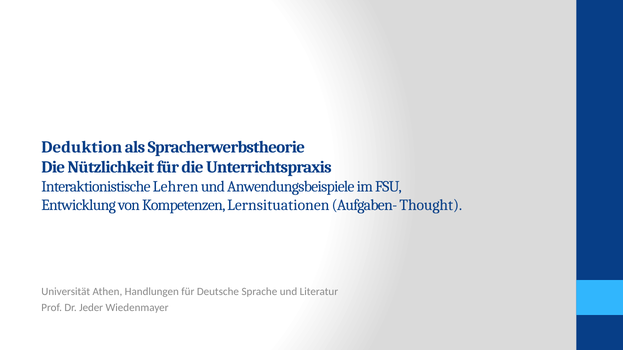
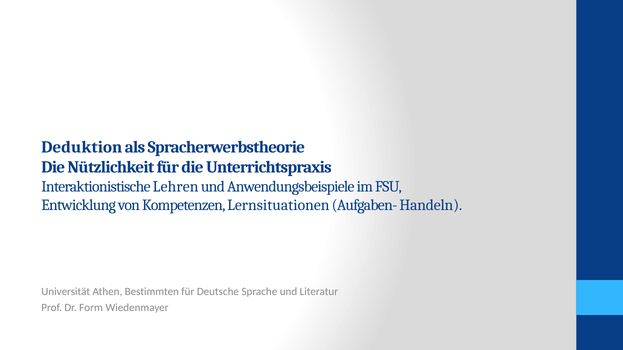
Thought: Thought -> Handeln
Handlungen: Handlungen -> Bestimmten
Jeder: Jeder -> Form
